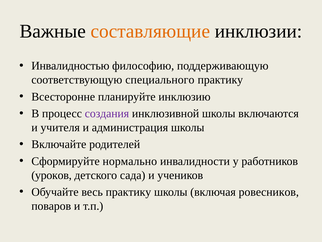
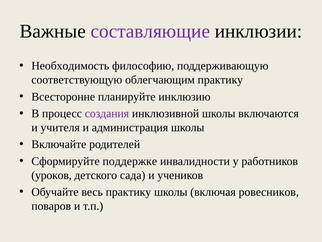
составляющие colour: orange -> purple
Инвалидностью: Инвалидностью -> Необходимость
специального: специального -> облегчающим
нормально: нормально -> поддержке
